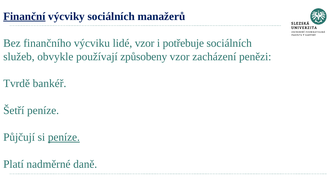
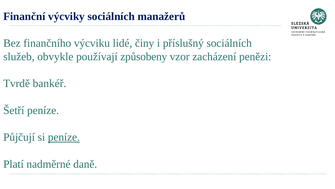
Finanční underline: present -> none
lidé vzor: vzor -> činy
potřebuje: potřebuje -> příslušný
